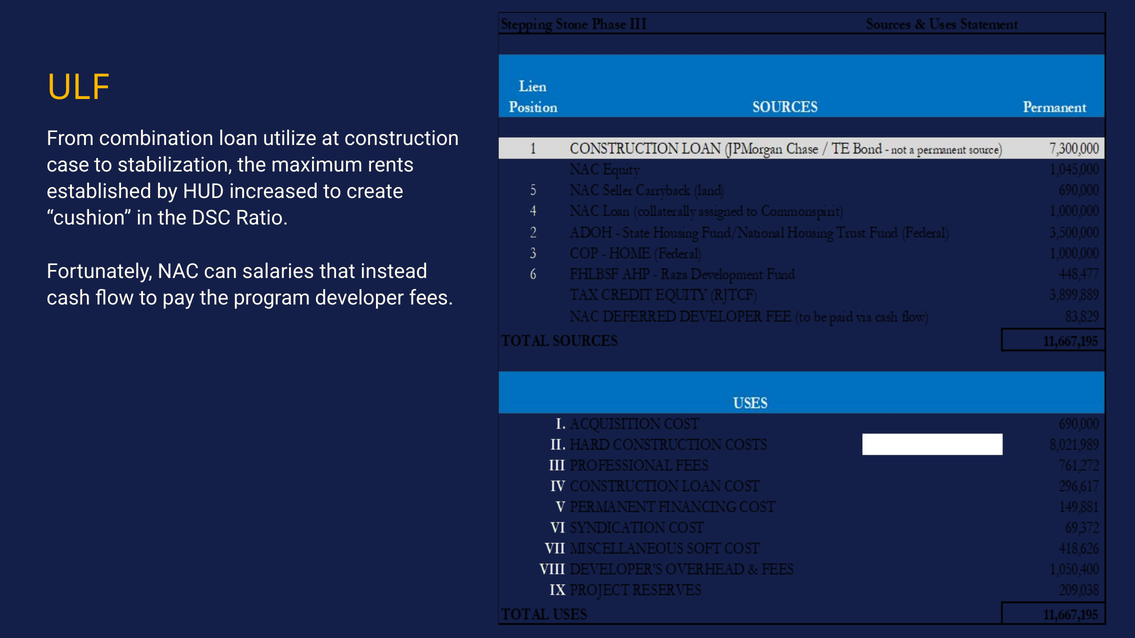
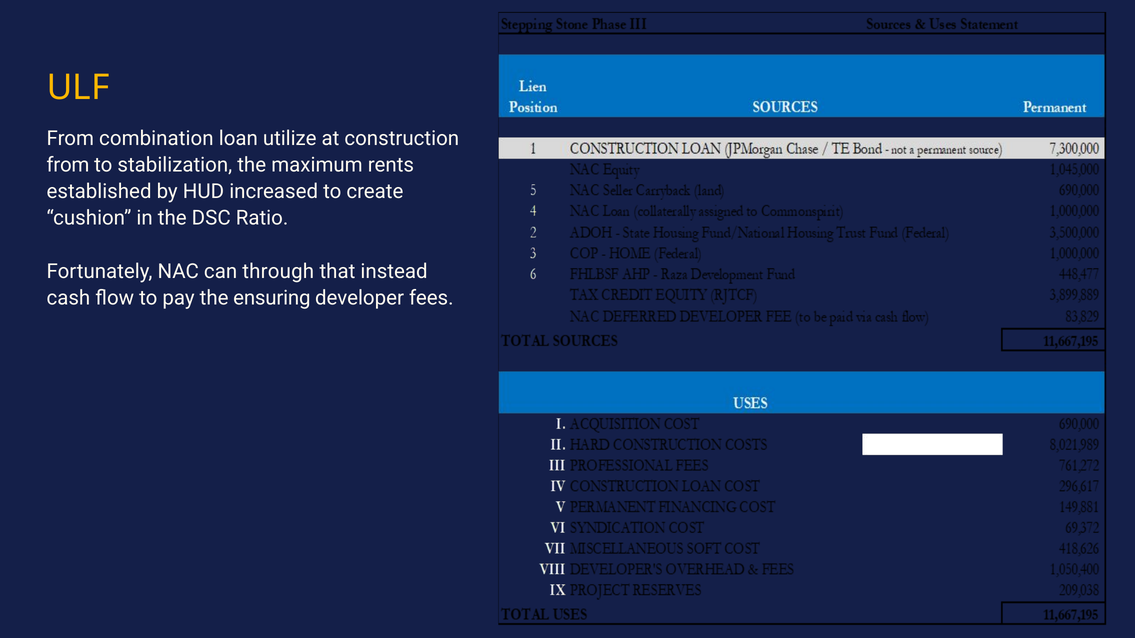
case at (68, 165): case -> from
salaries: salaries -> through
program: program -> ensuring
